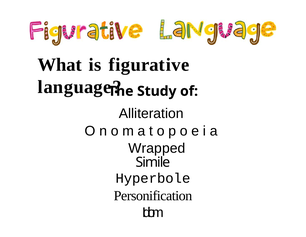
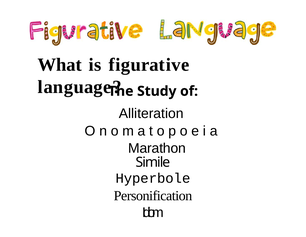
Wrapped: Wrapped -> Marathon
